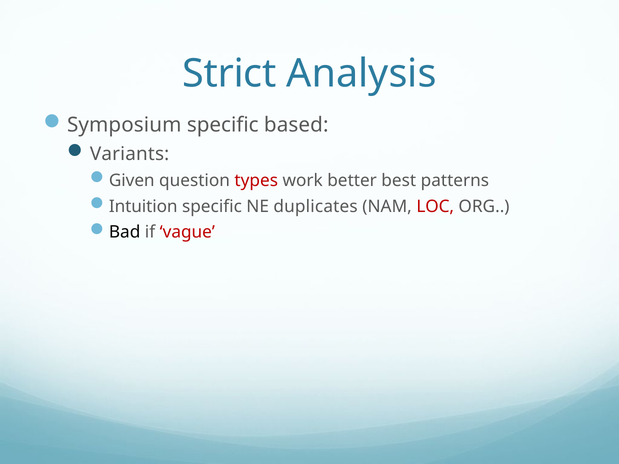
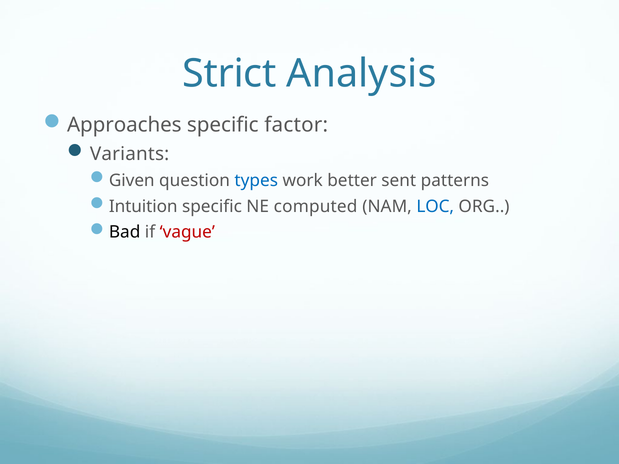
Symposium: Symposium -> Approaches
based: based -> factor
types colour: red -> blue
best: best -> sent
duplicates: duplicates -> computed
LOC colour: red -> blue
